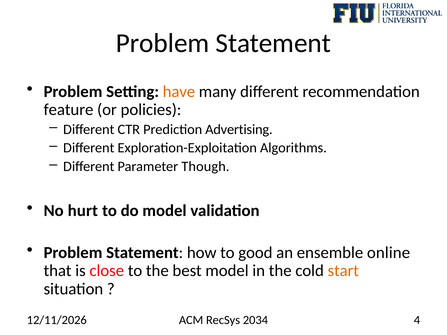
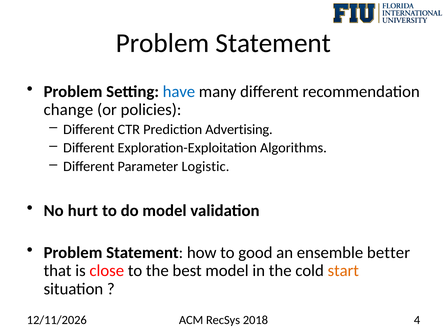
have colour: orange -> blue
feature: feature -> change
Though: Though -> Logistic
online: online -> better
2034: 2034 -> 2018
